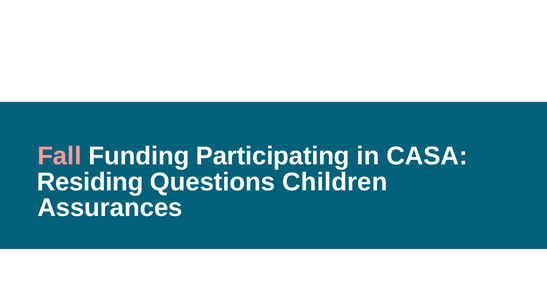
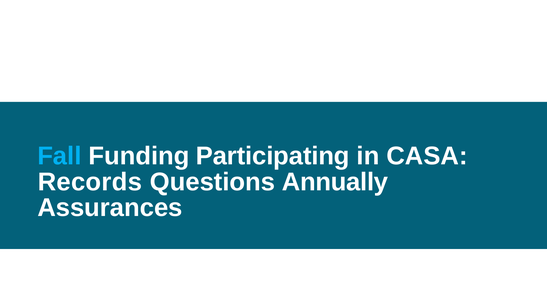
Fall colour: pink -> light blue
Residing: Residing -> Records
Children: Children -> Annually
